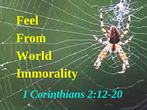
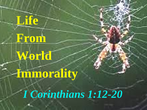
Feel: Feel -> Life
2:12-20: 2:12-20 -> 1:12-20
